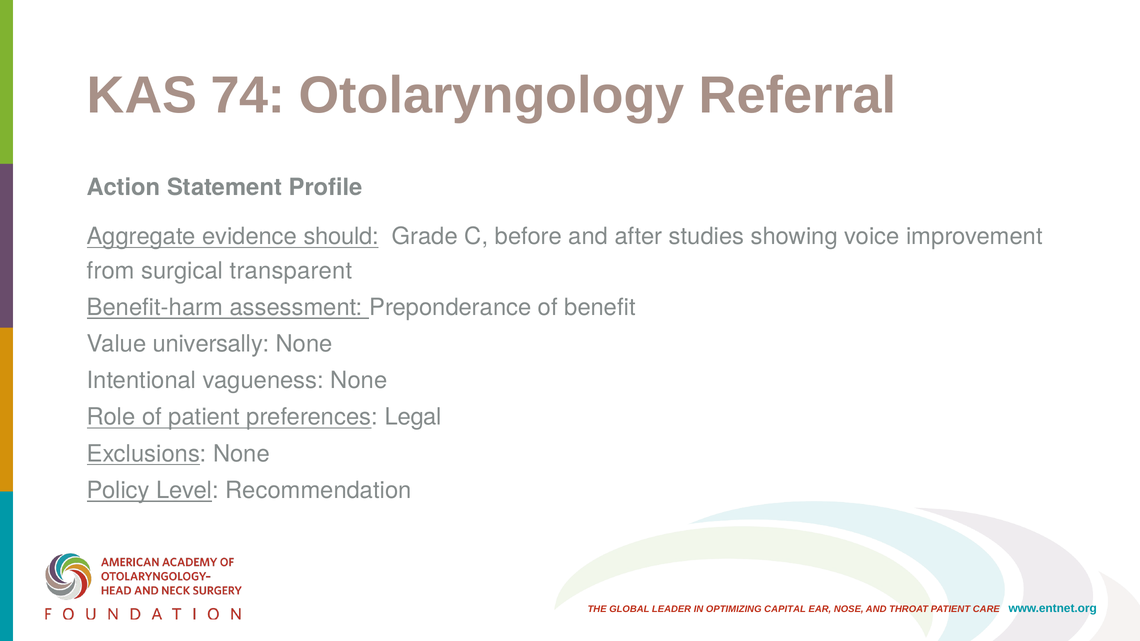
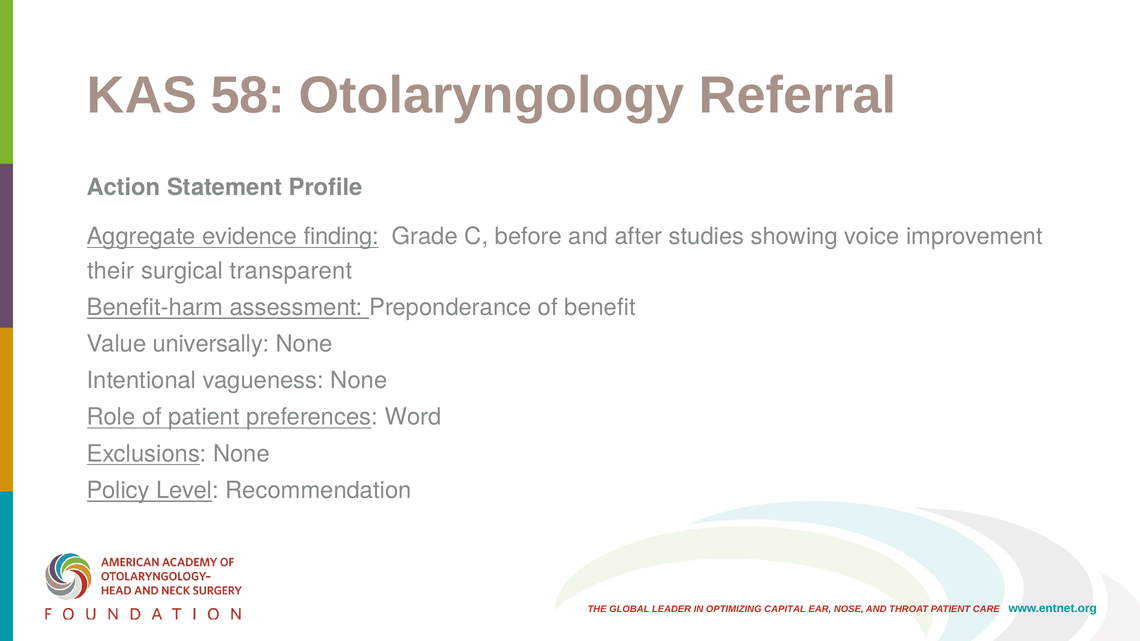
74: 74 -> 58
should: should -> finding
from: from -> their
Legal: Legal -> Word
